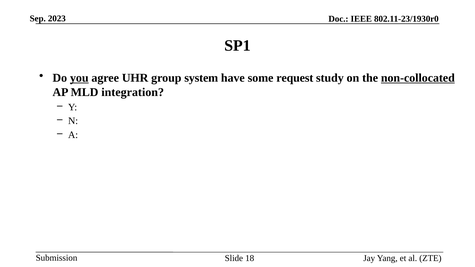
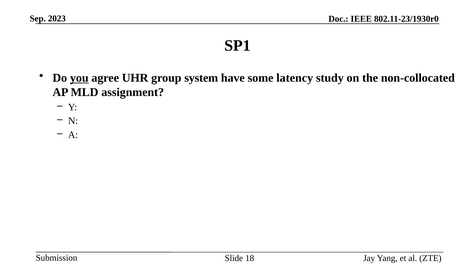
request: request -> latency
non-collocated underline: present -> none
integration: integration -> assignment
